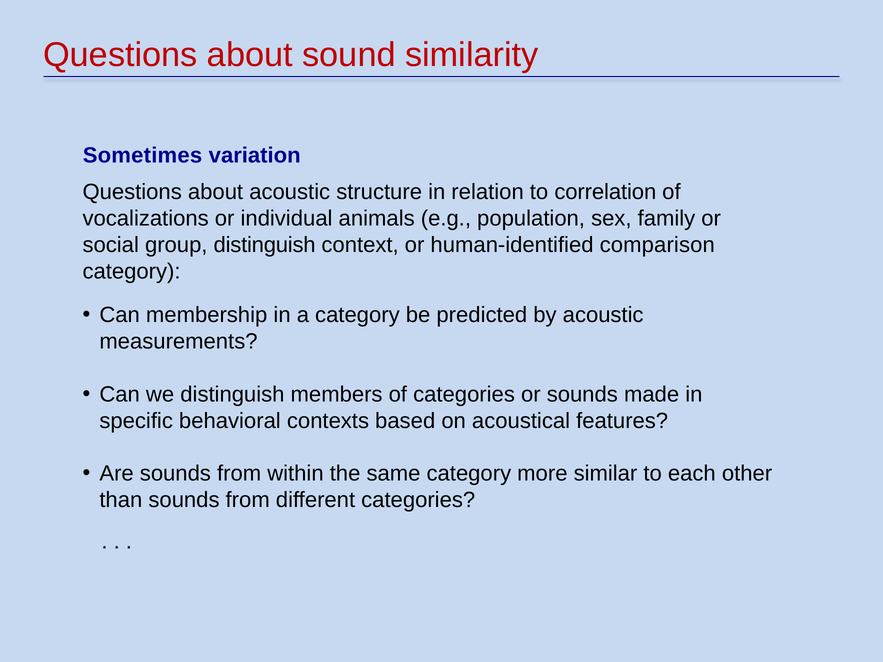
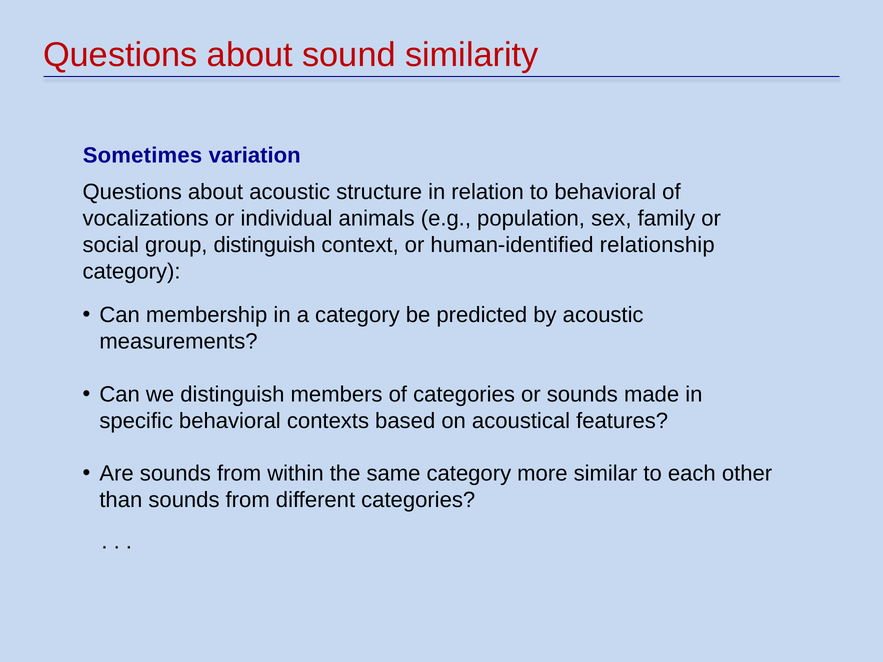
to correlation: correlation -> behavioral
comparison: comparison -> relationship
